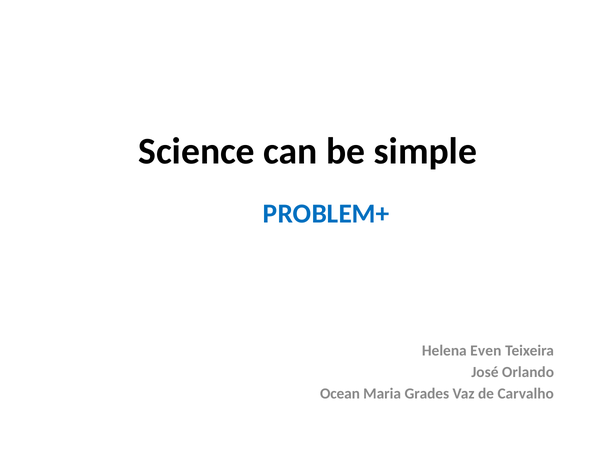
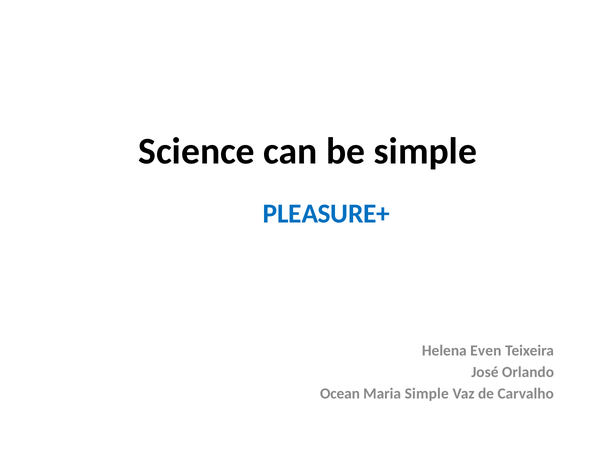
PROBLEM+: PROBLEM+ -> PLEASURE+
Maria Grades: Grades -> Simple
